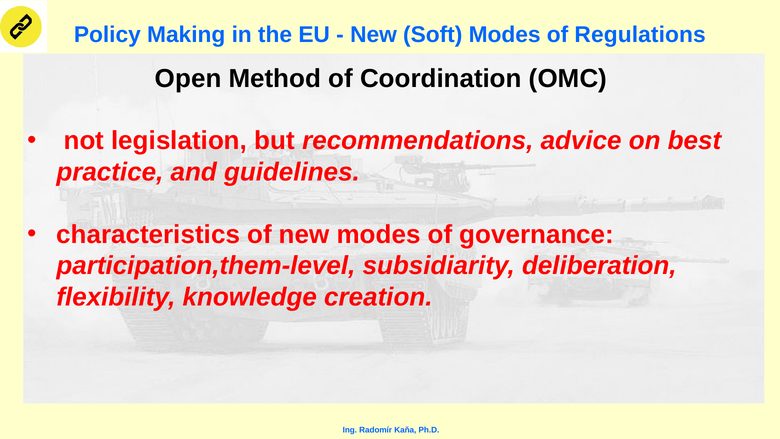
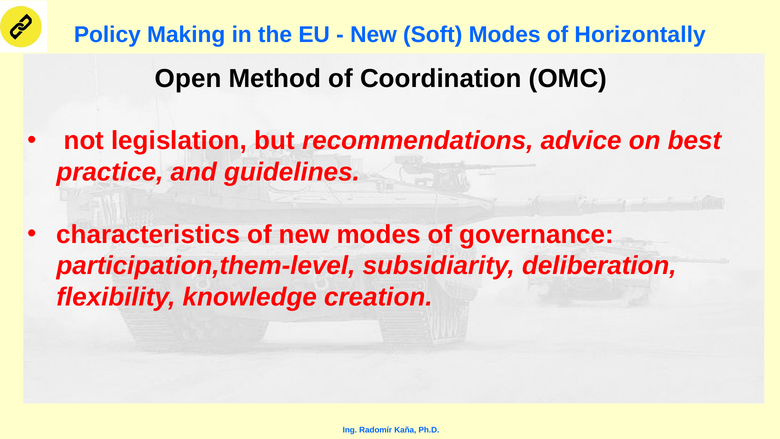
Regulations: Regulations -> Horizontally
